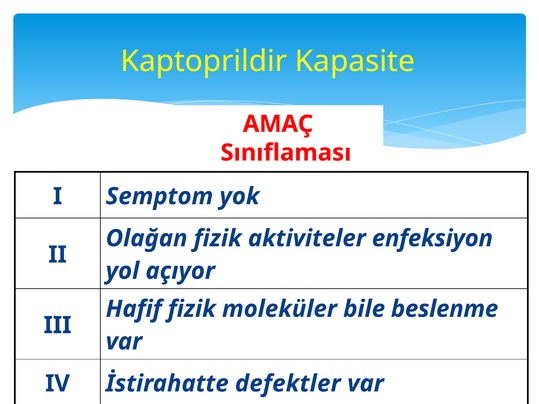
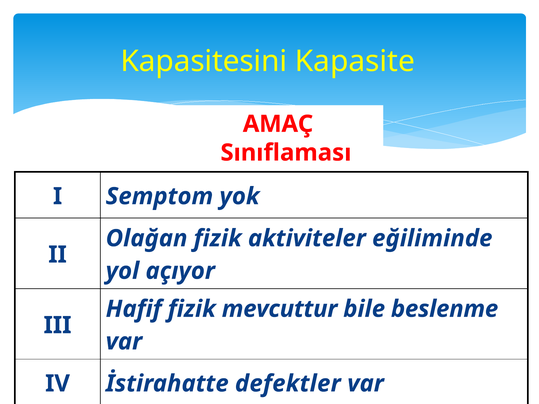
Kaptoprildir: Kaptoprildir -> Kapasitesini
enfeksiyon: enfeksiyon -> eğiliminde
moleküler: moleküler -> mevcuttur
